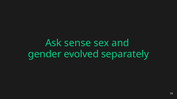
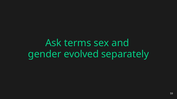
sense: sense -> terms
